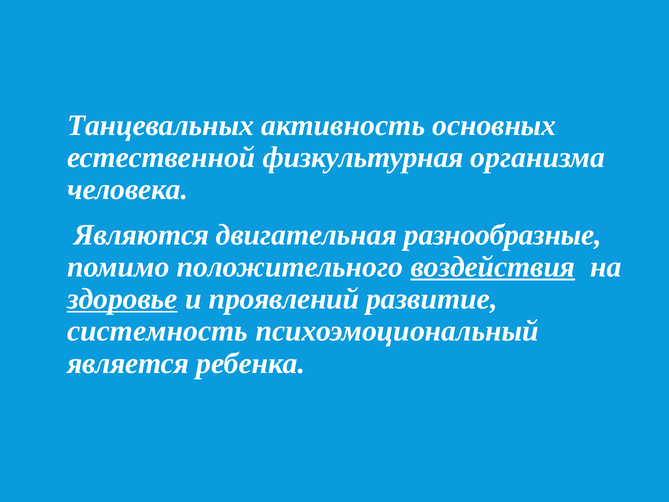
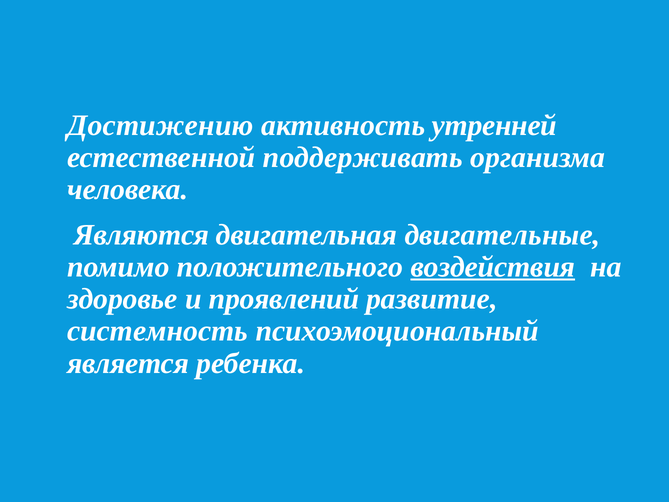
Танцевальных: Танцевальных -> Достижению
основных: основных -> утренней
физкультурная: физкультурная -> поддерживать
разнообразные: разнообразные -> двигательные
здоровье underline: present -> none
